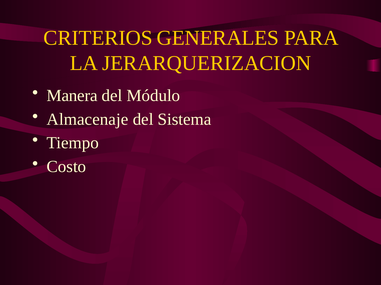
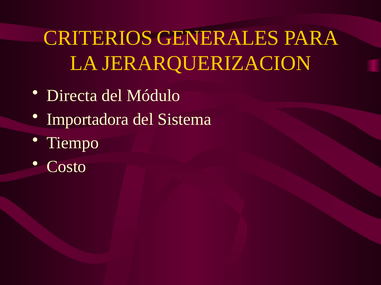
Manera: Manera -> Directa
Almacenaje: Almacenaje -> Importadora
